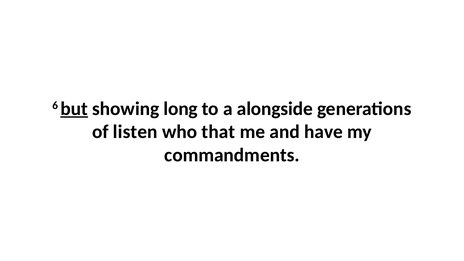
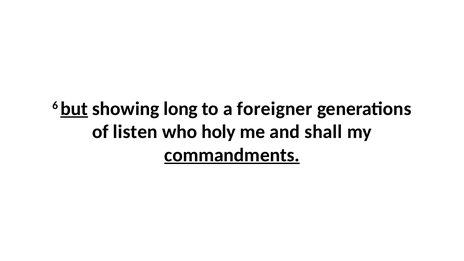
alongside: alongside -> foreigner
that: that -> holy
have: have -> shall
commandments underline: none -> present
